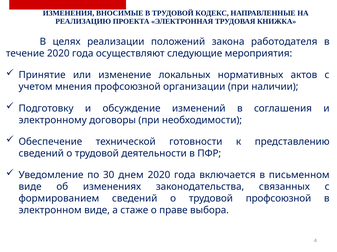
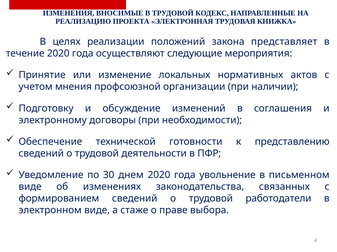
работодателя: работодателя -> представляет
включается: включается -> увольнение
трудовой профсоюзной: профсоюзной -> работодатели
